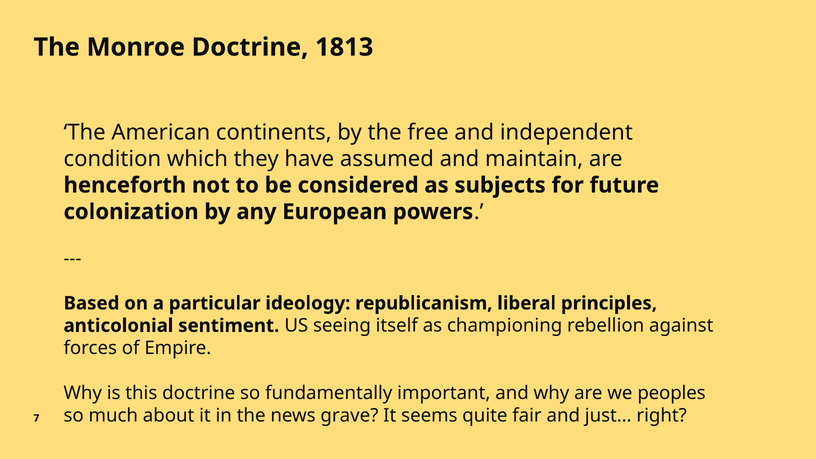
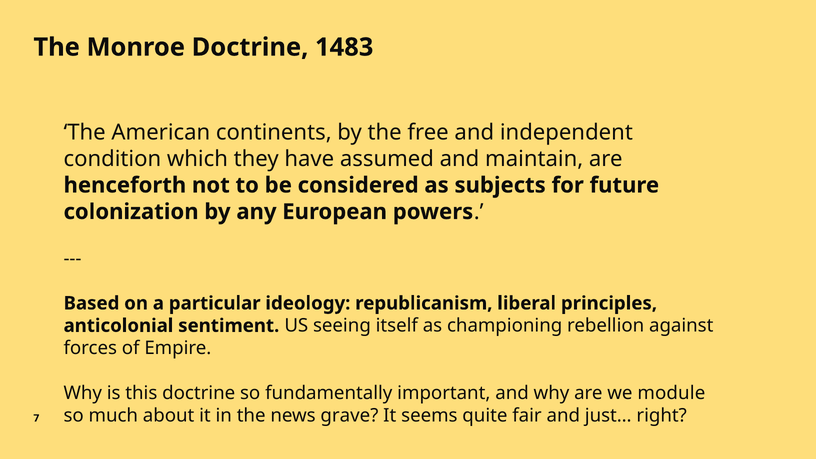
1813: 1813 -> 1483
peoples: peoples -> module
